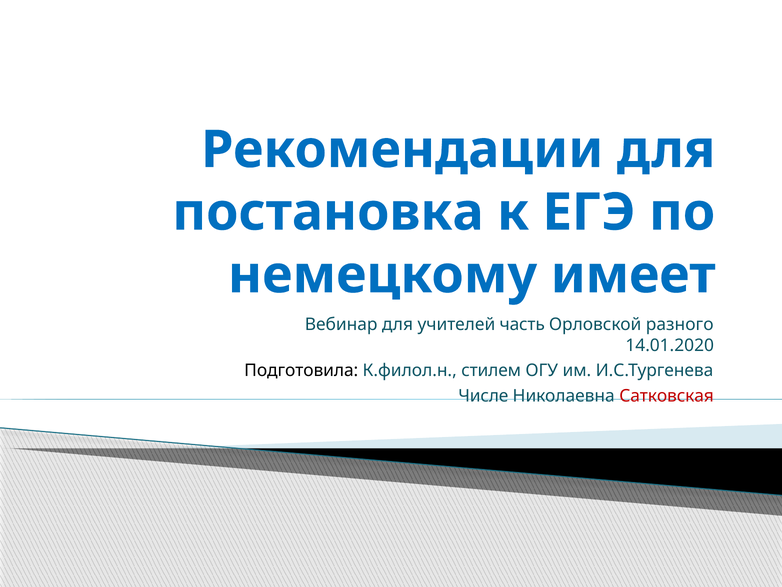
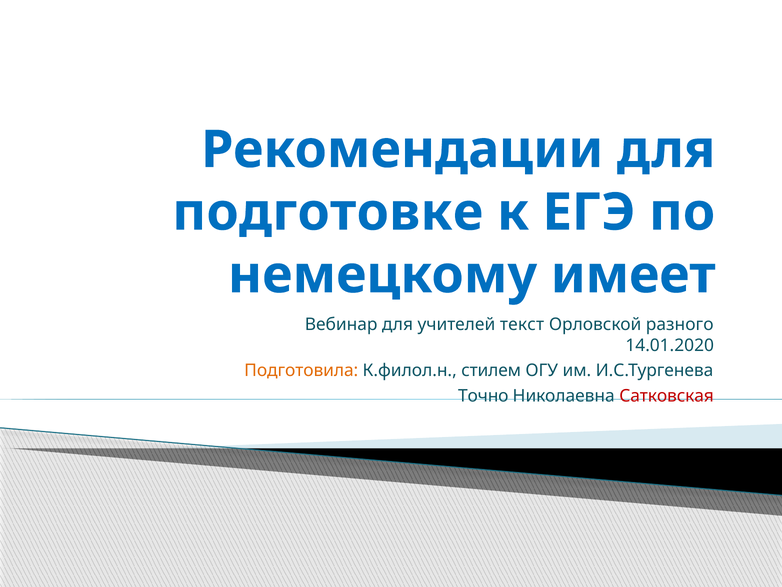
постановка: постановка -> подготовке
часть: часть -> текст
Подготовила colour: black -> orange
Числе: Числе -> Точно
